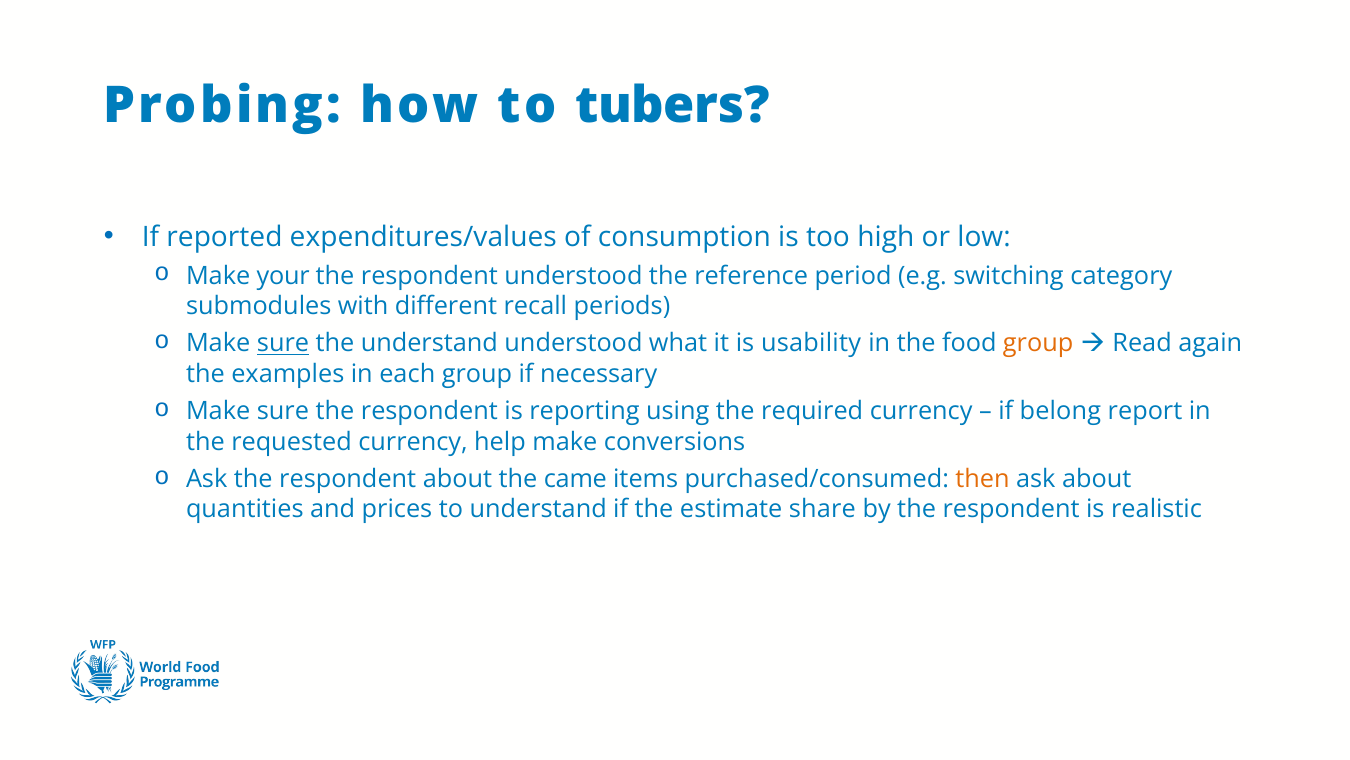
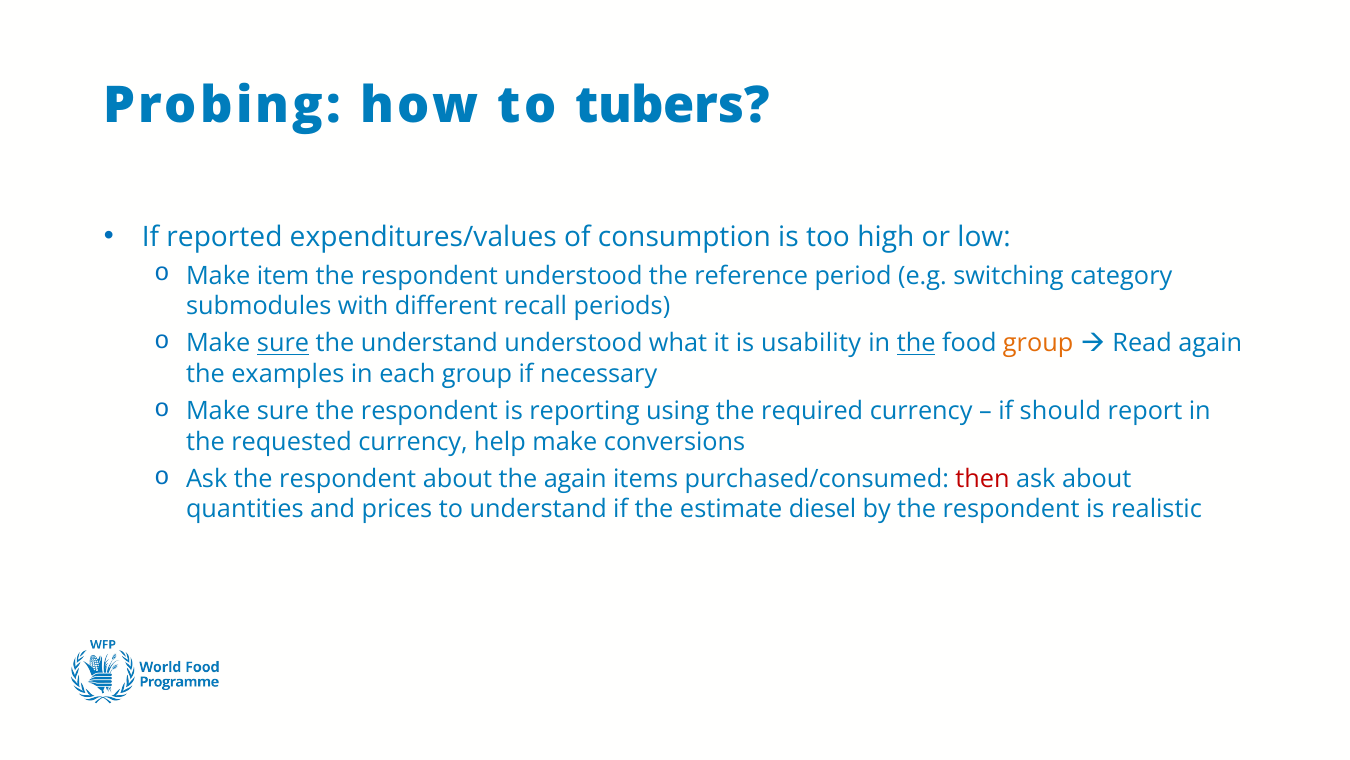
your: your -> item
the at (916, 343) underline: none -> present
belong: belong -> should
the came: came -> again
then colour: orange -> red
share: share -> diesel
